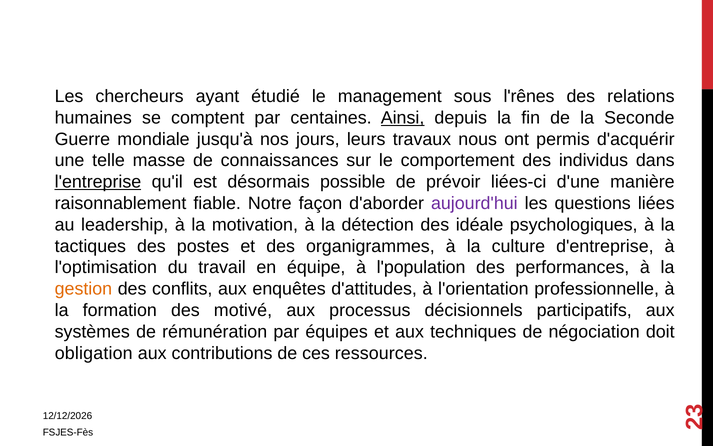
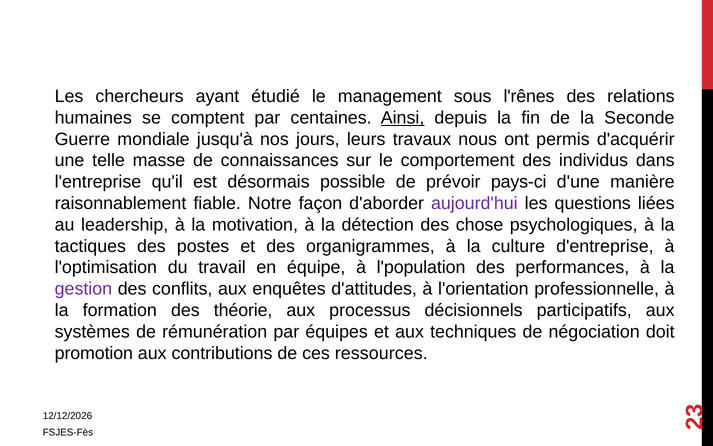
l'entreprise underline: present -> none
liées-ci: liées-ci -> pays-ci
idéale: idéale -> chose
gestion colour: orange -> purple
motivé: motivé -> théorie
obligation: obligation -> promotion
